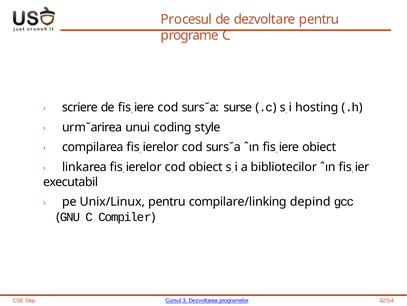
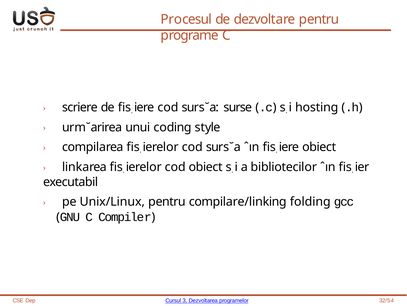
depind: depind -> folding
